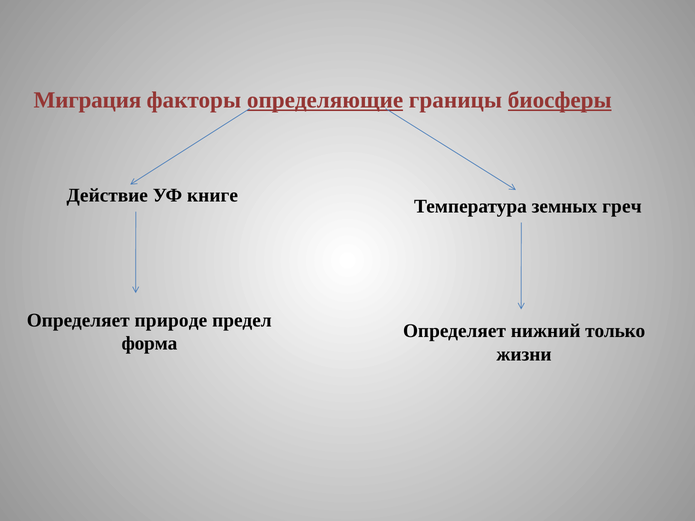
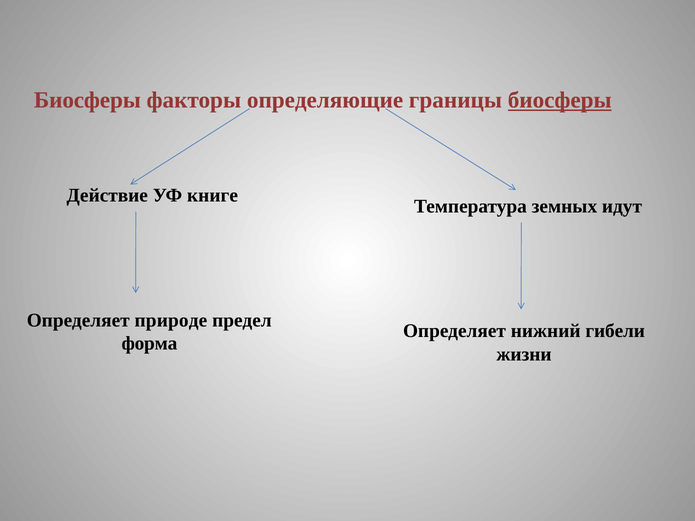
Миграция at (87, 100): Миграция -> Биосферы
определяющие underline: present -> none
греч: греч -> идут
только: только -> гибели
